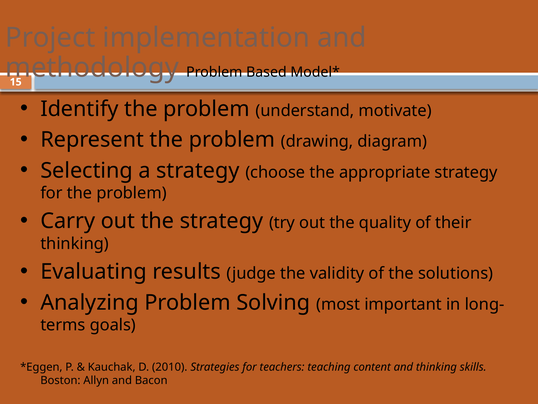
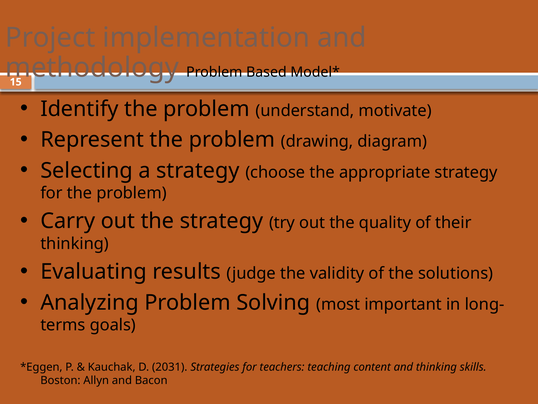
2010: 2010 -> 2031
